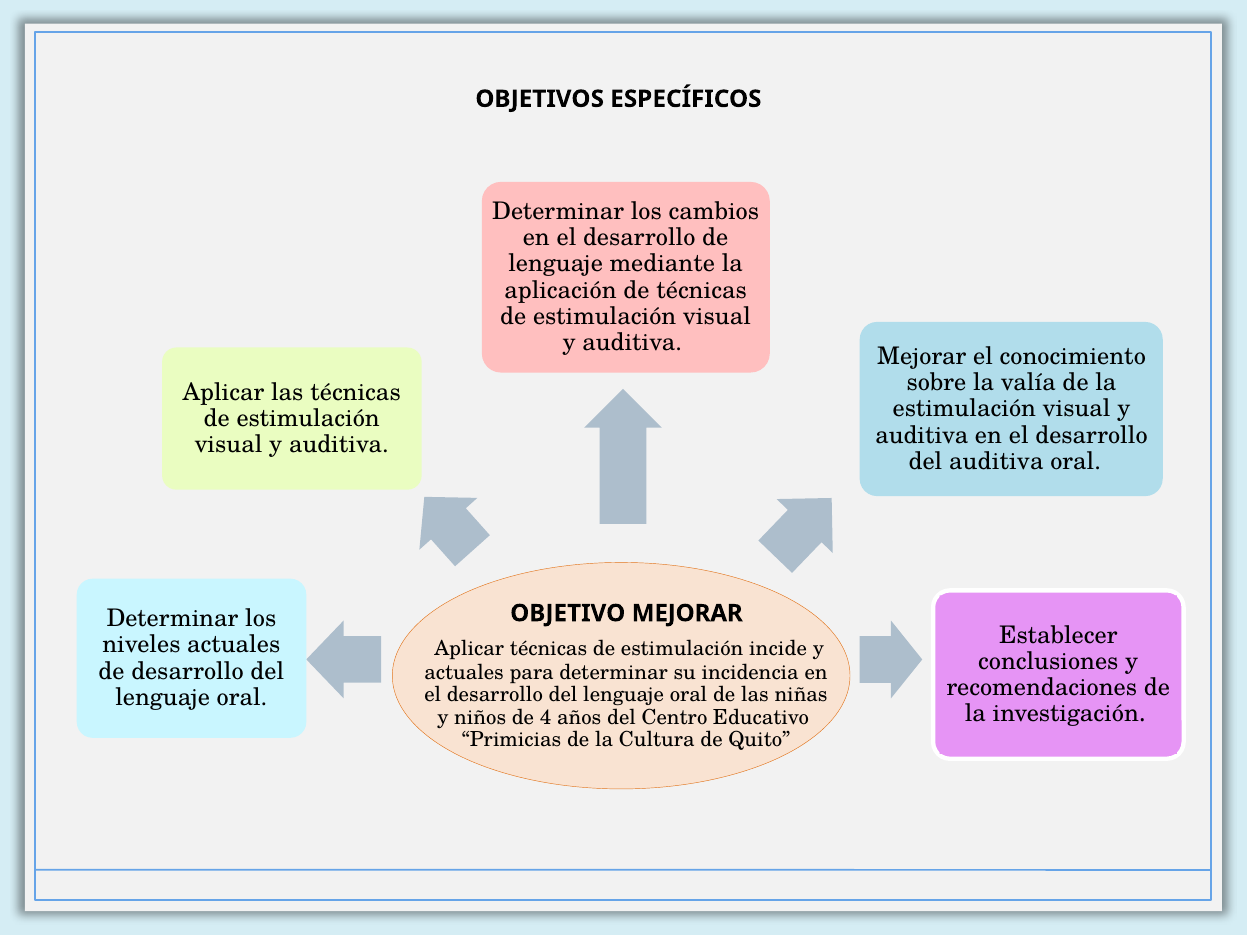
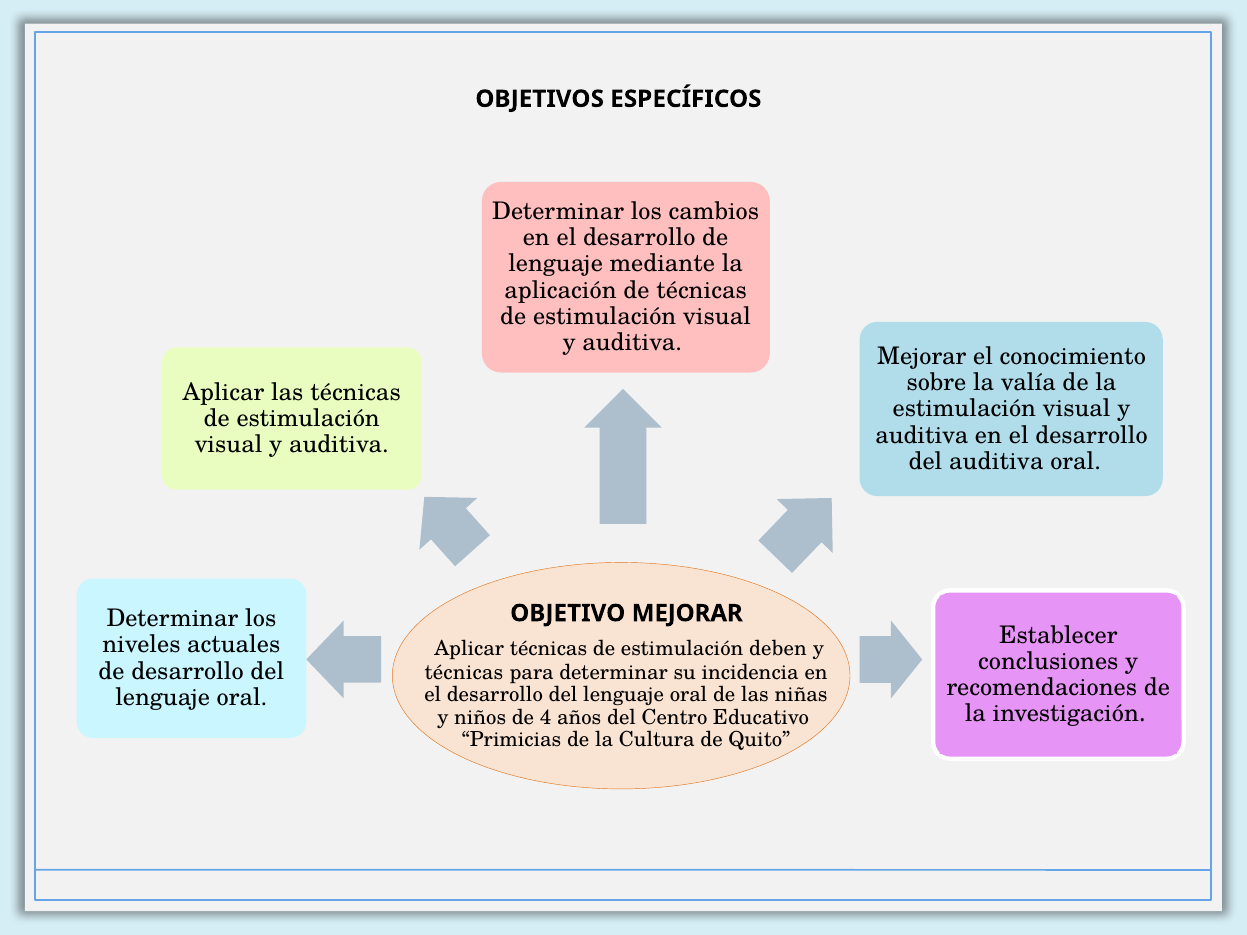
incide: incide -> deben
actuales at (464, 673): actuales -> técnicas
